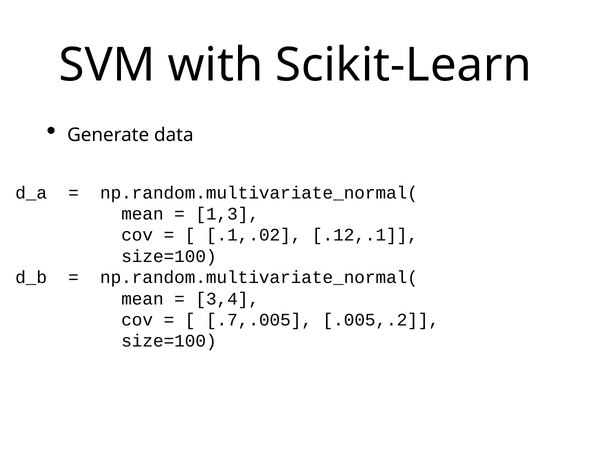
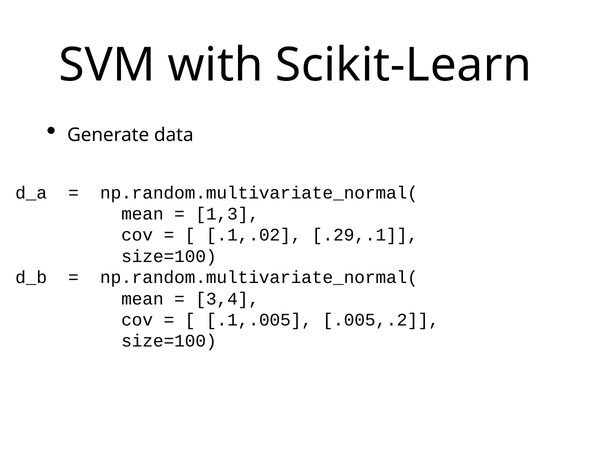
.12,.1: .12,.1 -> .29,.1
.7,.005: .7,.005 -> .1,.005
